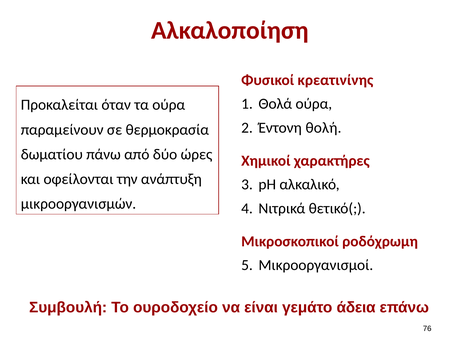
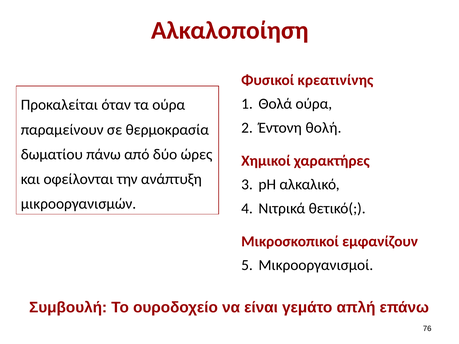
ροδόχρωμη: ροδόχρωμη -> εμφανίζουν
άδεια: άδεια -> απλή
